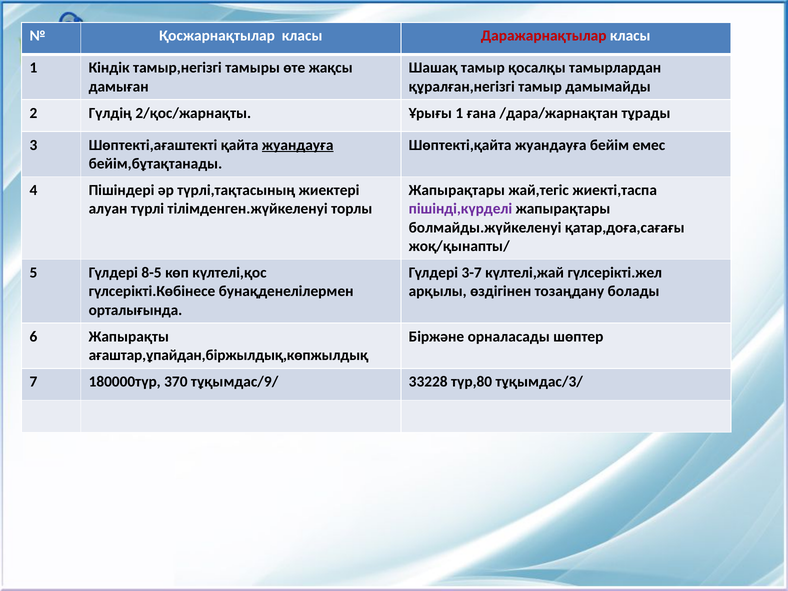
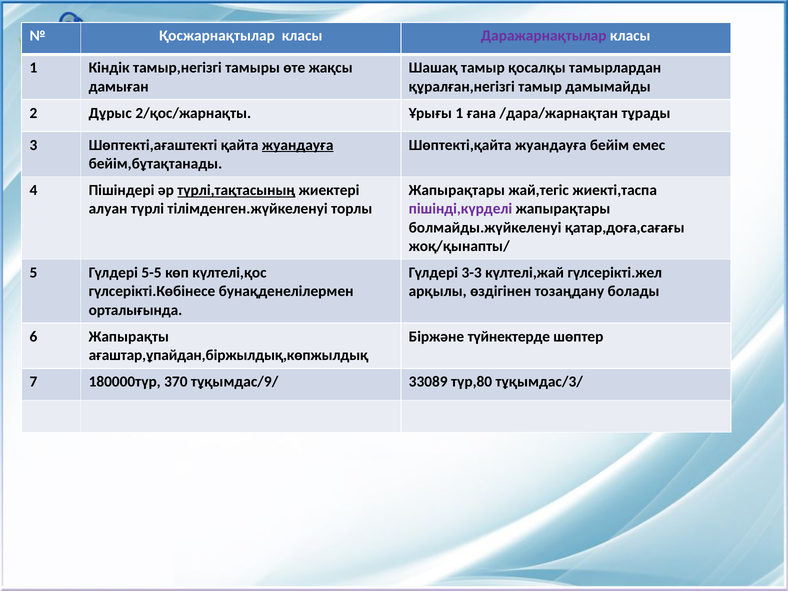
Даражарнақтылар colour: red -> purple
Гүлдің: Гүлдің -> Дұрыс
түрлі,тақтасының underline: none -> present
8-5: 8-5 -> 5-5
3-7: 3-7 -> 3-3
орналасады: орналасады -> түйнектерде
33228: 33228 -> 33089
